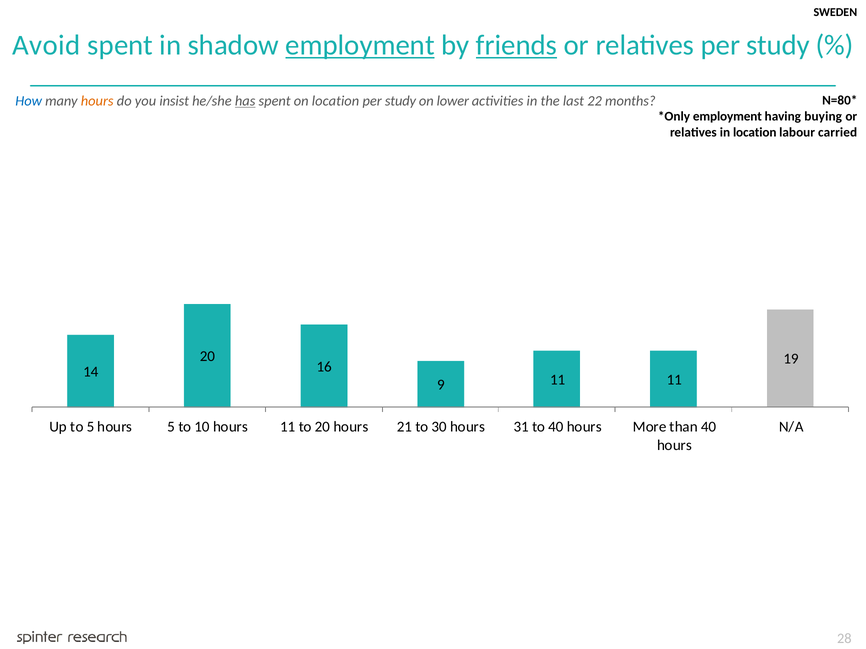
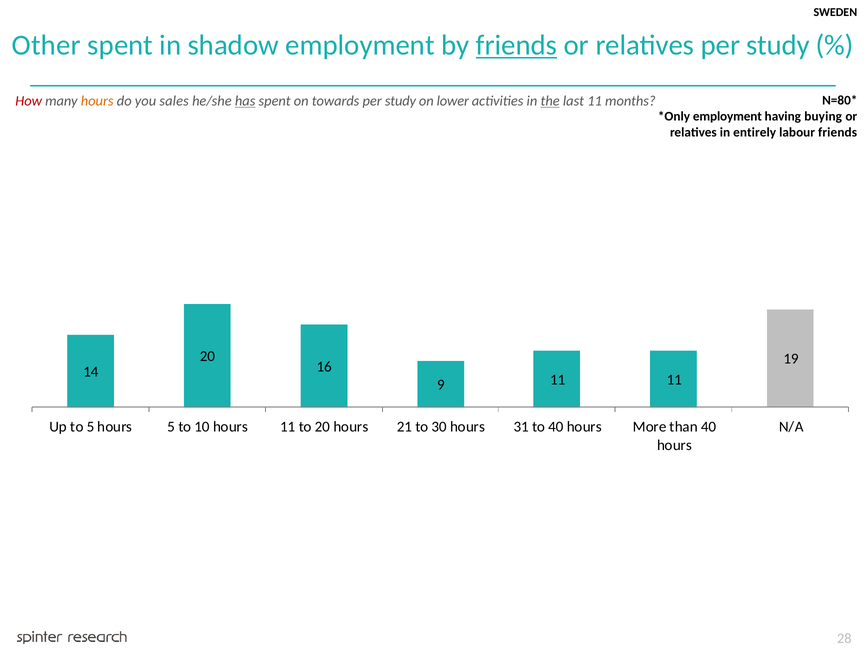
Avoid: Avoid -> Other
employment at (360, 45) underline: present -> none
How colour: blue -> red
insist: insist -> sales
on location: location -> towards
the underline: none -> present
last 22: 22 -> 11
in location: location -> entirely
labour carried: carried -> friends
